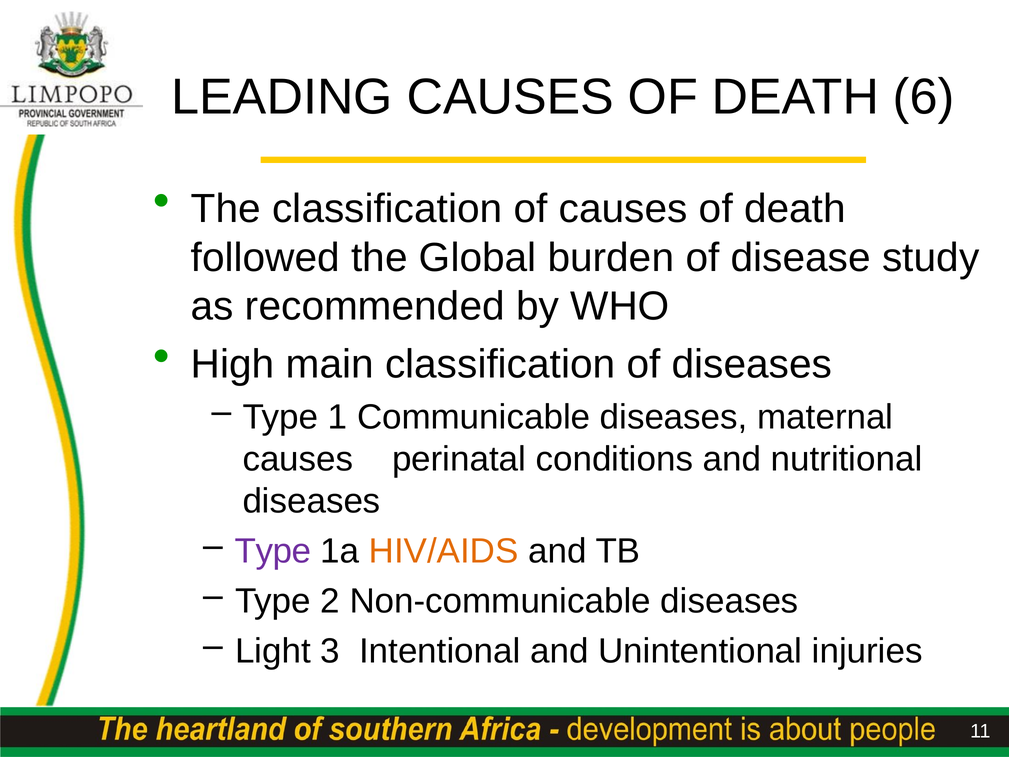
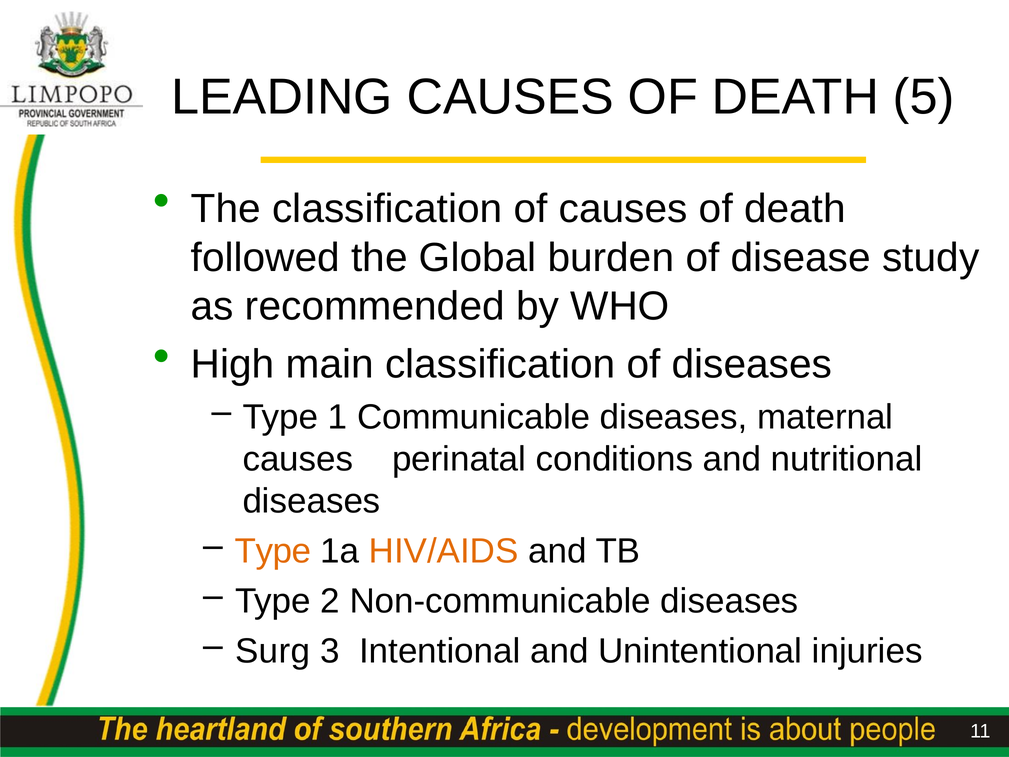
6: 6 -> 5
Type at (273, 551) colour: purple -> orange
Light: Light -> Surg
